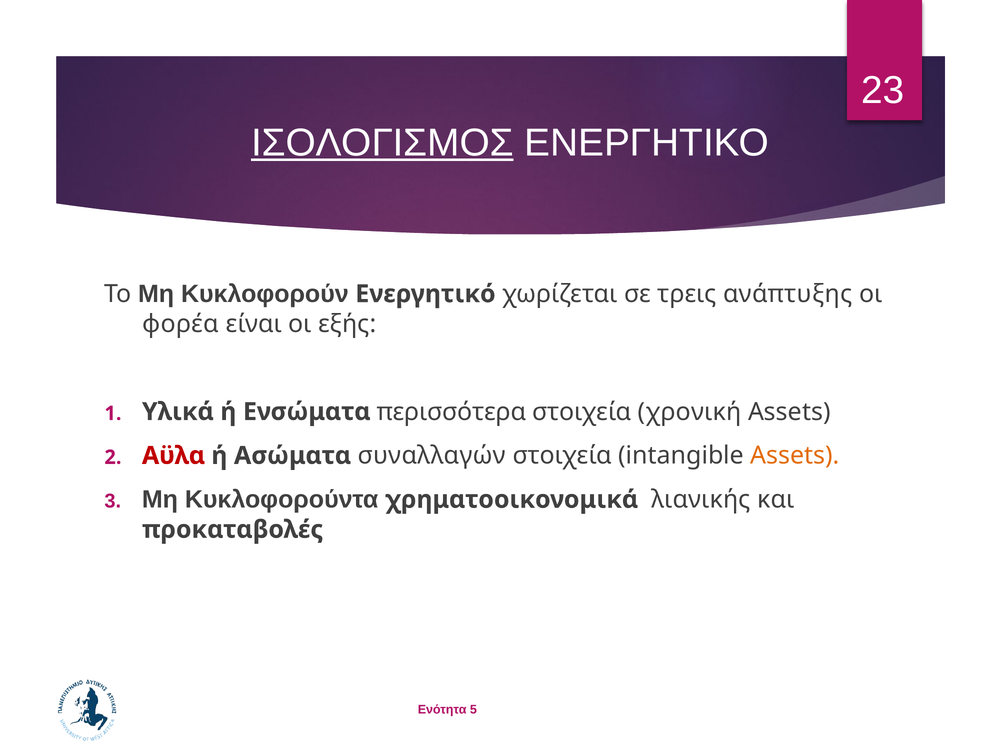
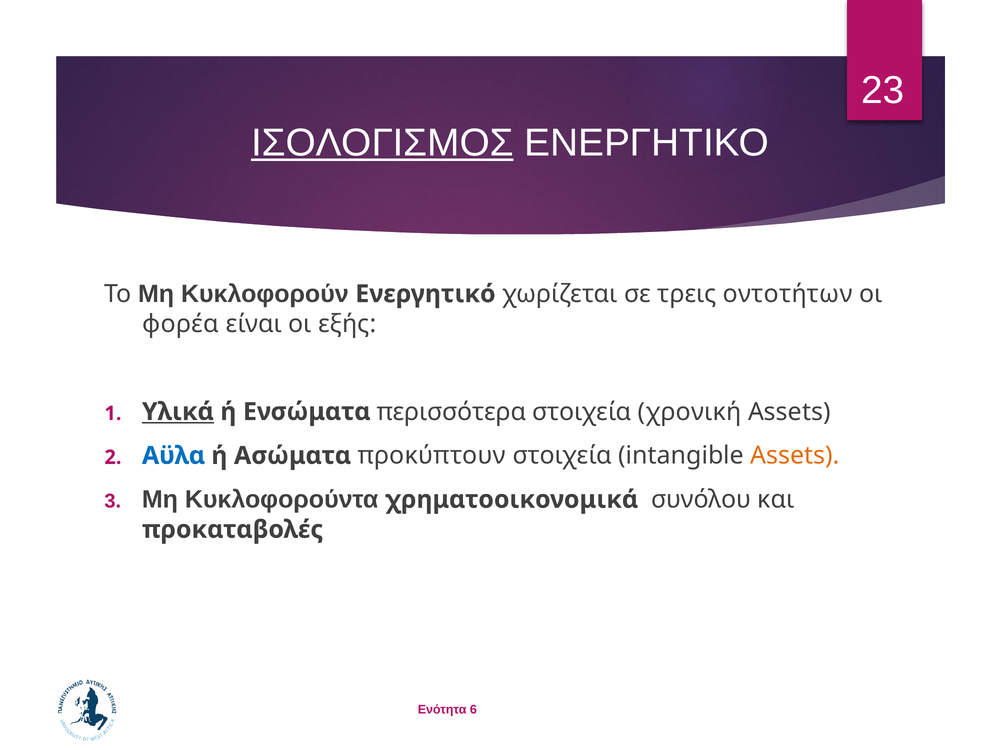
ανάπτυξης: ανάπτυξης -> οντοτήτων
Υλικά underline: none -> present
Αϋλα colour: red -> blue
συναλλαγών: συναλλαγών -> προκύπτουν
λιανικής: λιανικής -> συνόλου
5: 5 -> 6
